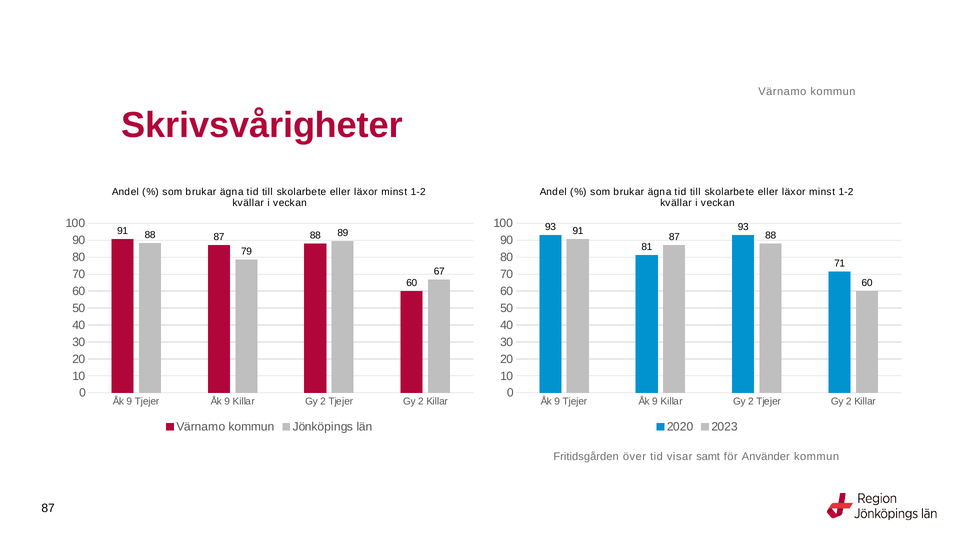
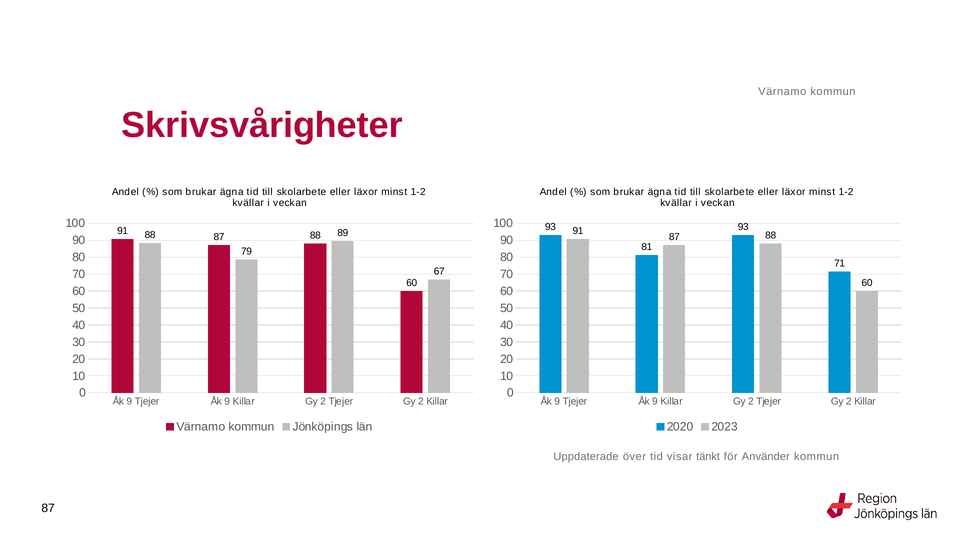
Fritidsgården: Fritidsgården -> Uppdaterade
samt: samt -> tänkt
